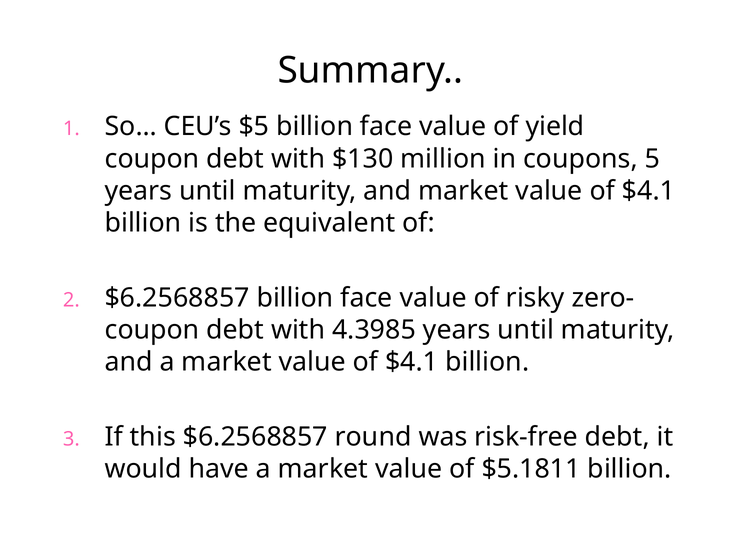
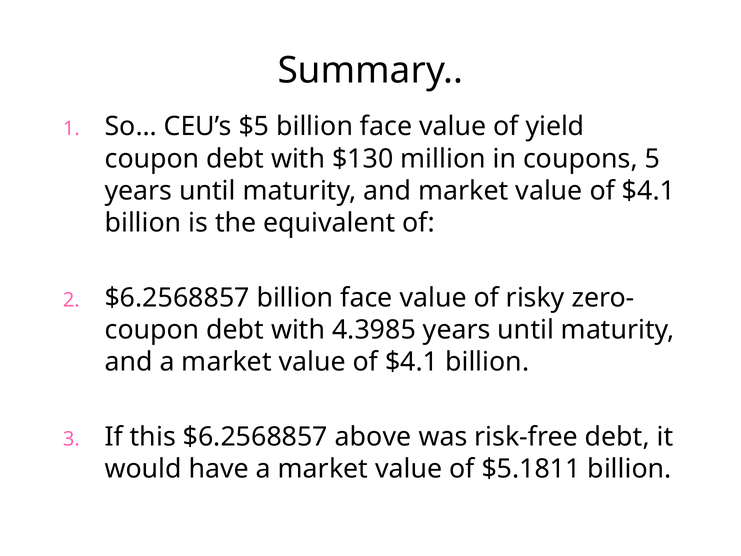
round: round -> above
